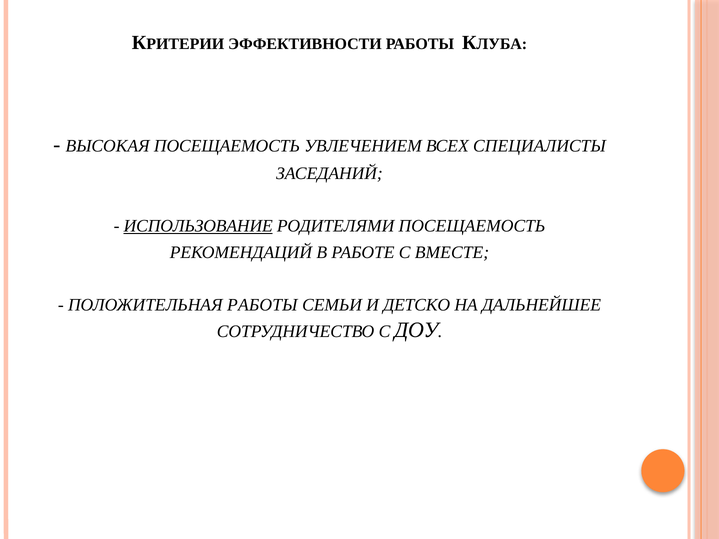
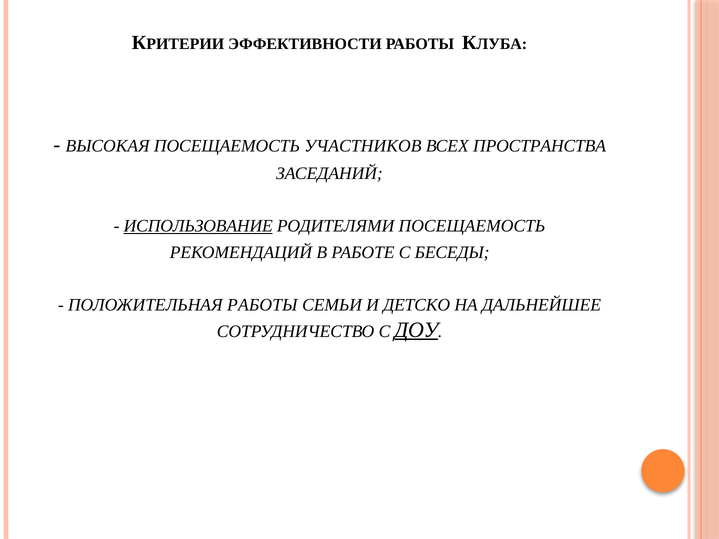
УВЛЕЧЕНИЕМ: УВЛЕЧЕНИЕМ -> УЧАСТНИКОВ
СПЕЦИАЛИСТЫ: СПЕЦИАЛИСТЫ -> ПРОСТРАНСТВА
ВМЕСТЕ: ВМЕСТЕ -> БЕСЕДЫ
ДОУ underline: none -> present
